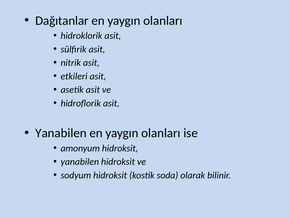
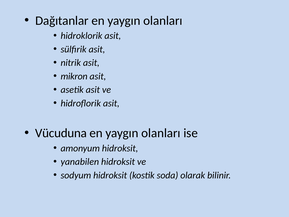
etkileri: etkileri -> mikron
Yanabilen at (61, 133): Yanabilen -> Vücuduna
